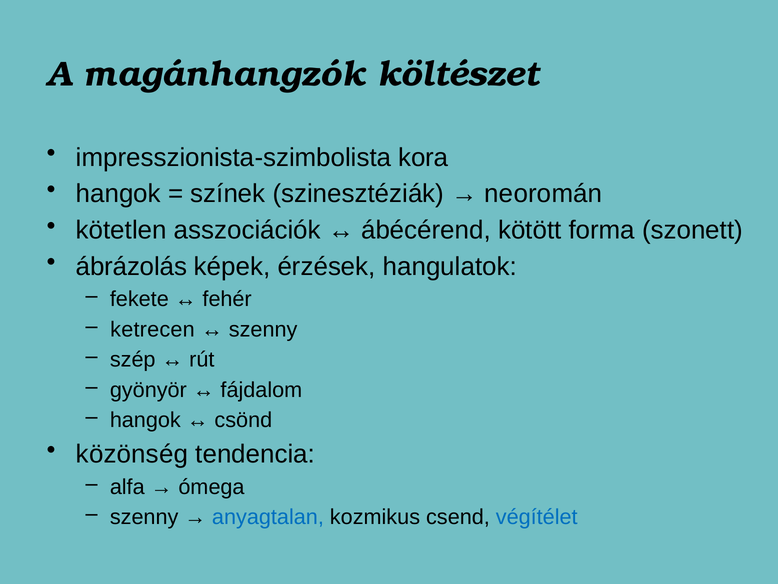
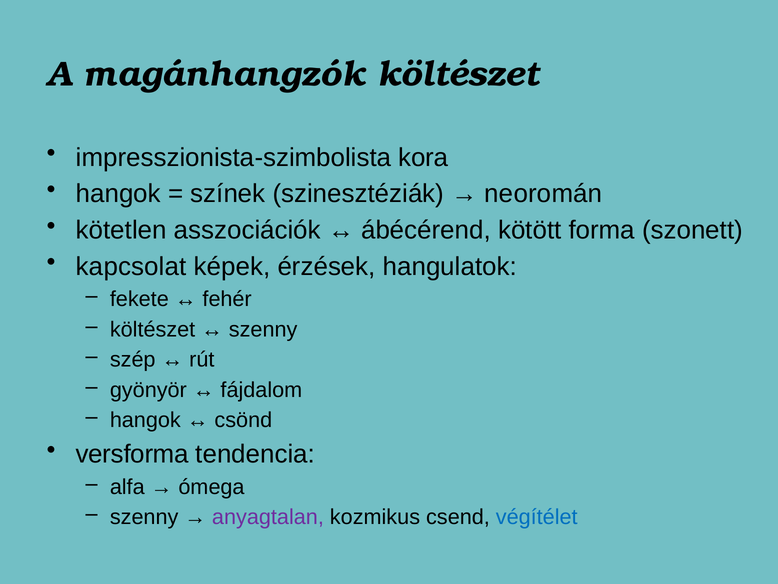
ábrázolás: ábrázolás -> kapcsolat
ketrecen at (152, 329): ketrecen -> költészet
közönség: közönség -> versforma
anyagtalan colour: blue -> purple
